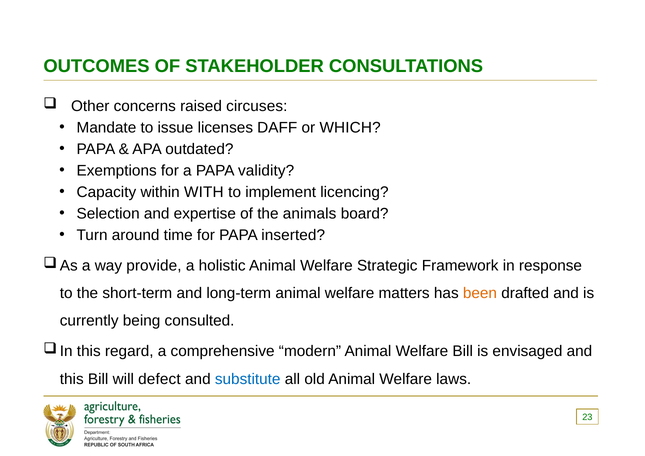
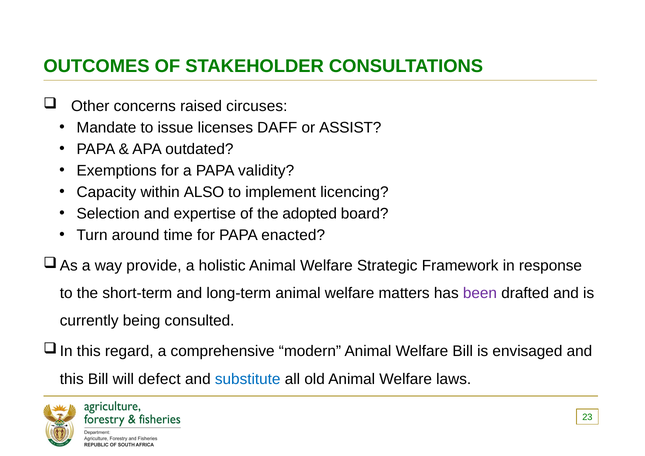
WHICH: WHICH -> ASSIST
WITH: WITH -> ALSO
animals: animals -> adopted
inserted: inserted -> enacted
been colour: orange -> purple
